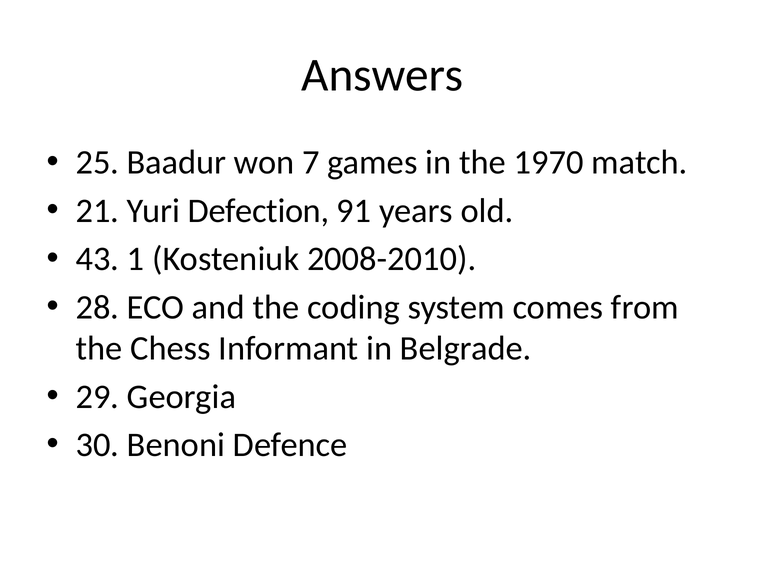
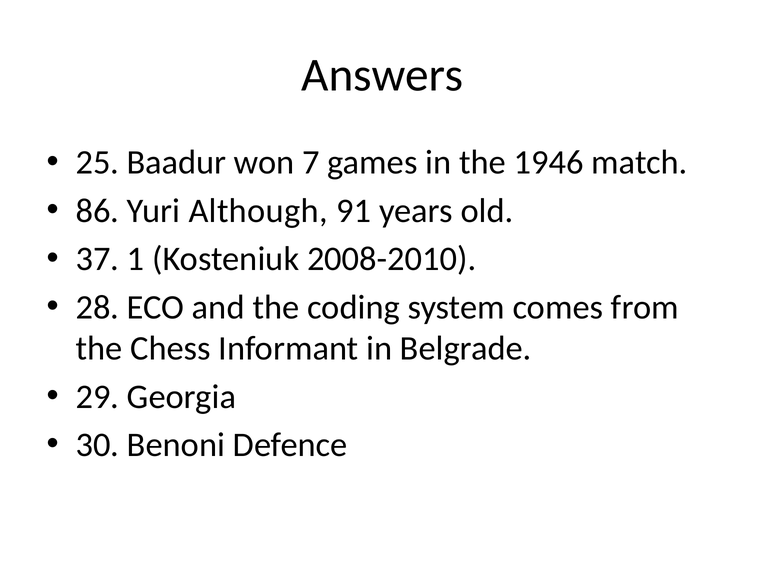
1970: 1970 -> 1946
21: 21 -> 86
Defection: Defection -> Although
43: 43 -> 37
